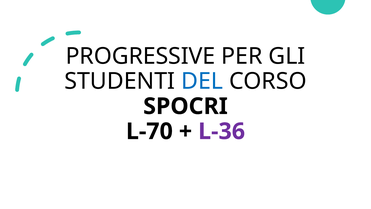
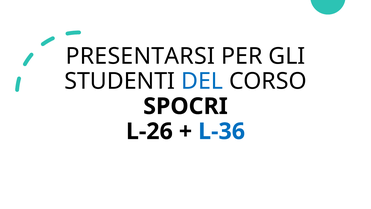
PROGRESSIVE: PROGRESSIVE -> PRESENTARSI
L-70: L-70 -> L-26
L-36 colour: purple -> blue
